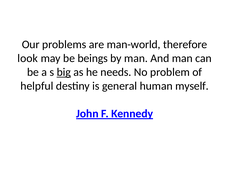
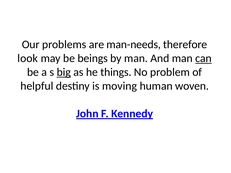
man-world: man-world -> man-needs
can underline: none -> present
needs: needs -> things
general: general -> moving
myself: myself -> woven
